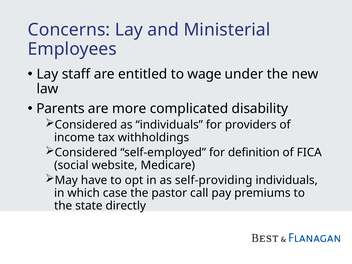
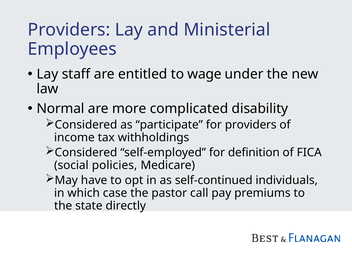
Concerns at (69, 30): Concerns -> Providers
Parents: Parents -> Normal
as individuals: individuals -> participate
website: website -> policies
self-providing: self-providing -> self-continued
